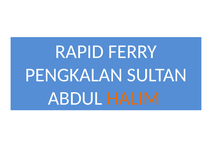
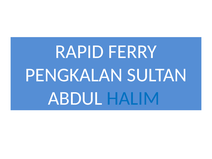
HALIM colour: orange -> blue
